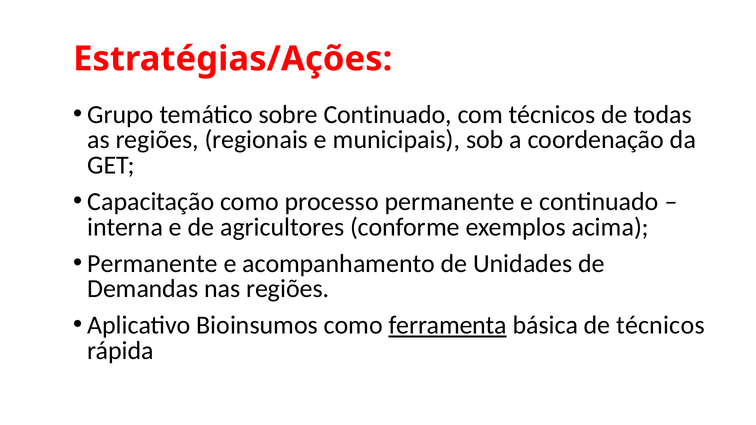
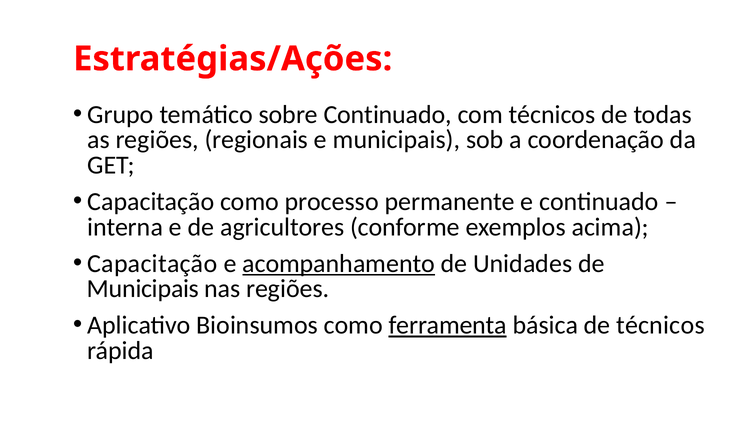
Permanente at (152, 264): Permanente -> Capacitação
acompanhamento underline: none -> present
Demandas at (143, 289): Demandas -> Municipais
